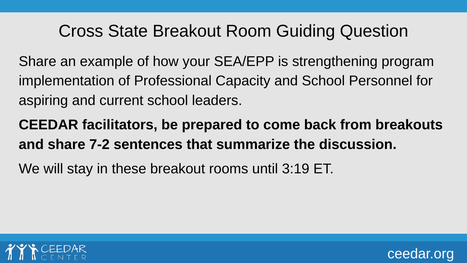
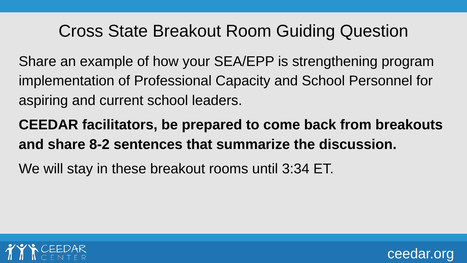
7-2: 7-2 -> 8-2
3:19: 3:19 -> 3:34
